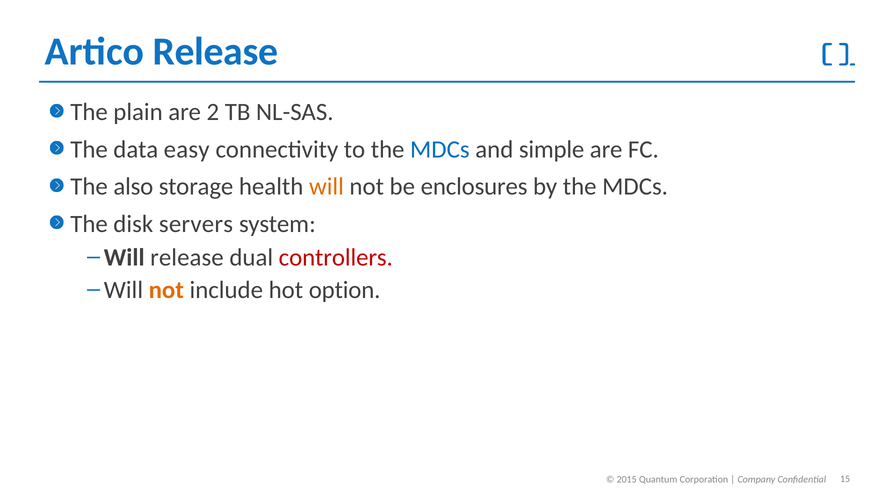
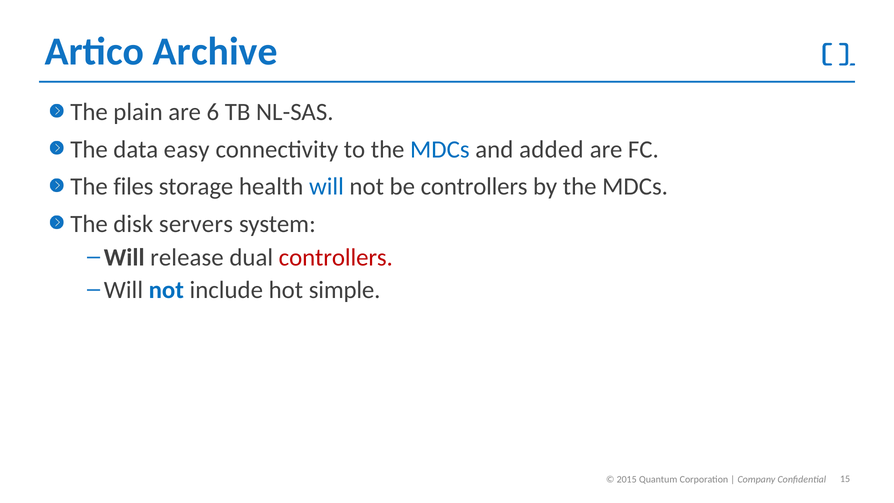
Artico Release: Release -> Archive
2: 2 -> 6
simple: simple -> added
also: also -> files
will at (326, 187) colour: orange -> blue
be enclosures: enclosures -> controllers
not at (166, 290) colour: orange -> blue
option: option -> simple
